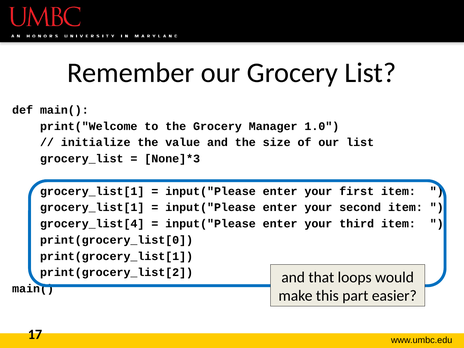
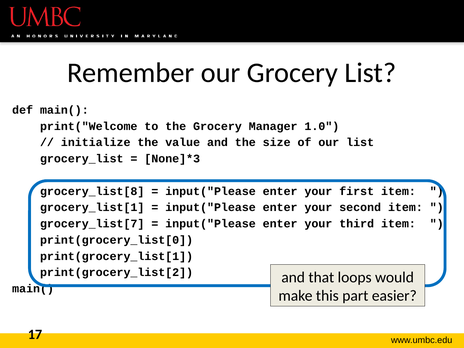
grocery_list[1 at (92, 191): grocery_list[1 -> grocery_list[8
grocery_list[4: grocery_list[4 -> grocery_list[7
